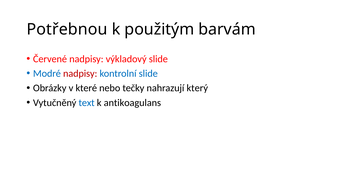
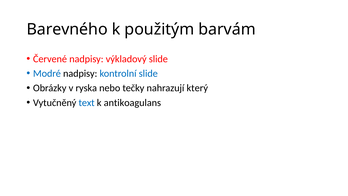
Potřebnou: Potřebnou -> Barevného
nadpisy at (80, 73) colour: red -> black
které: které -> ryska
